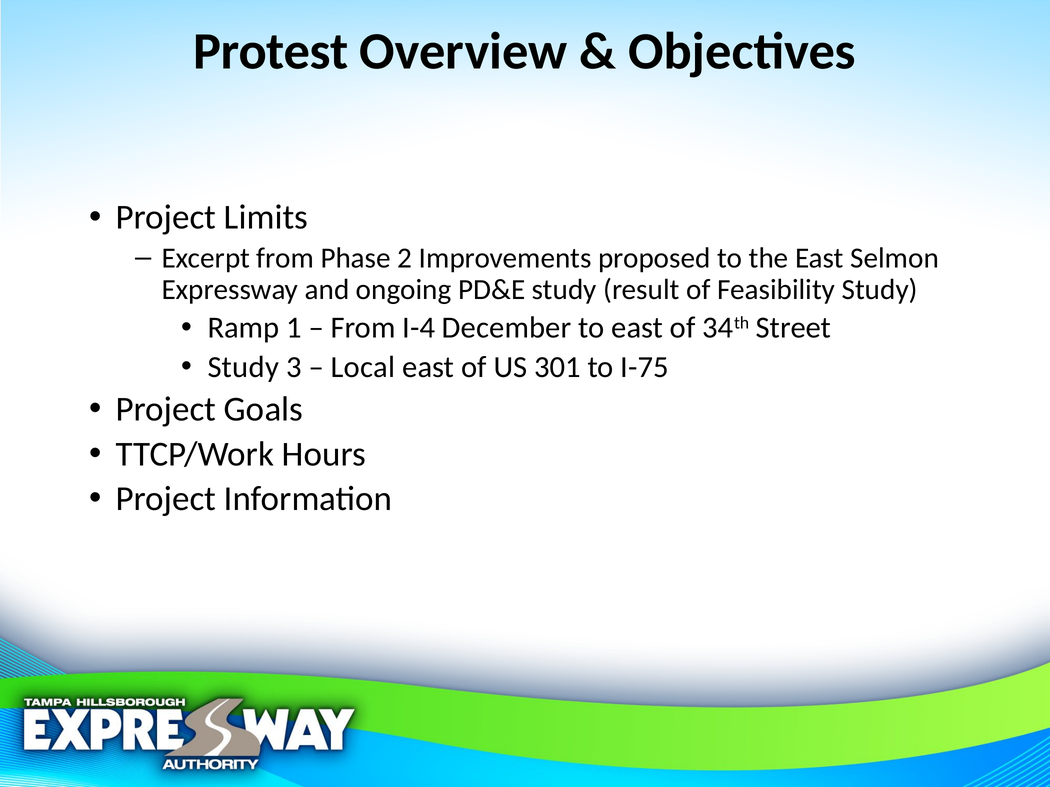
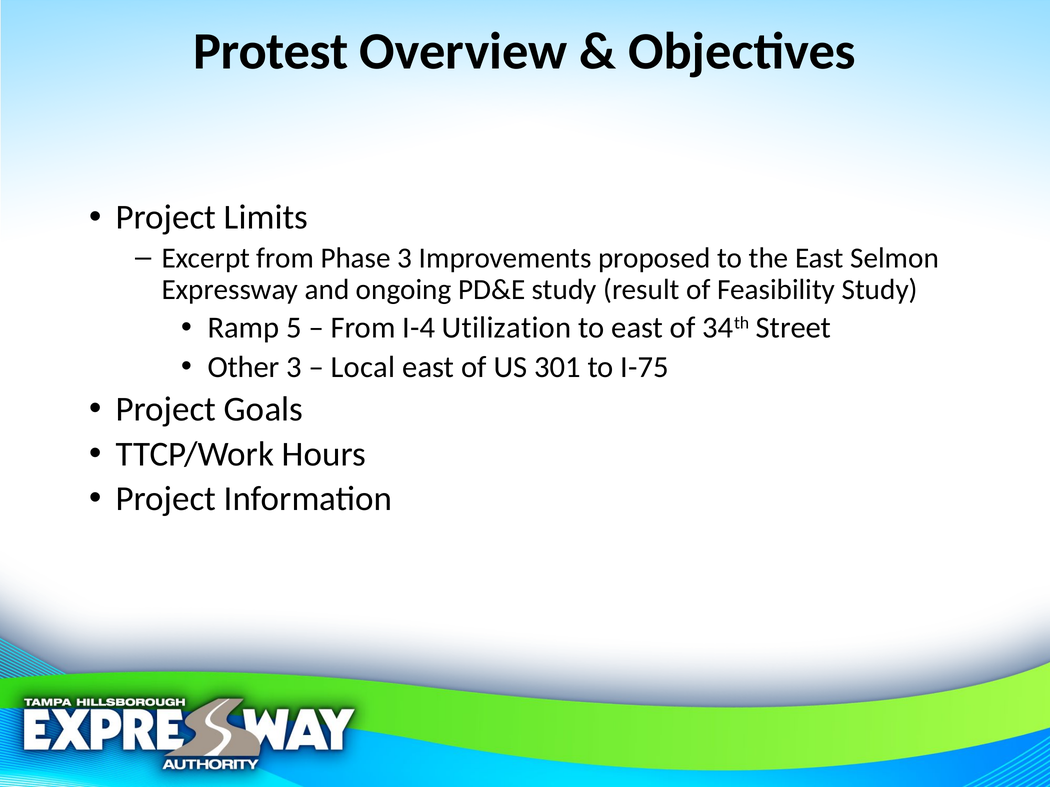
Phase 2: 2 -> 3
1: 1 -> 5
December: December -> Utilization
Study at (243, 367): Study -> Other
